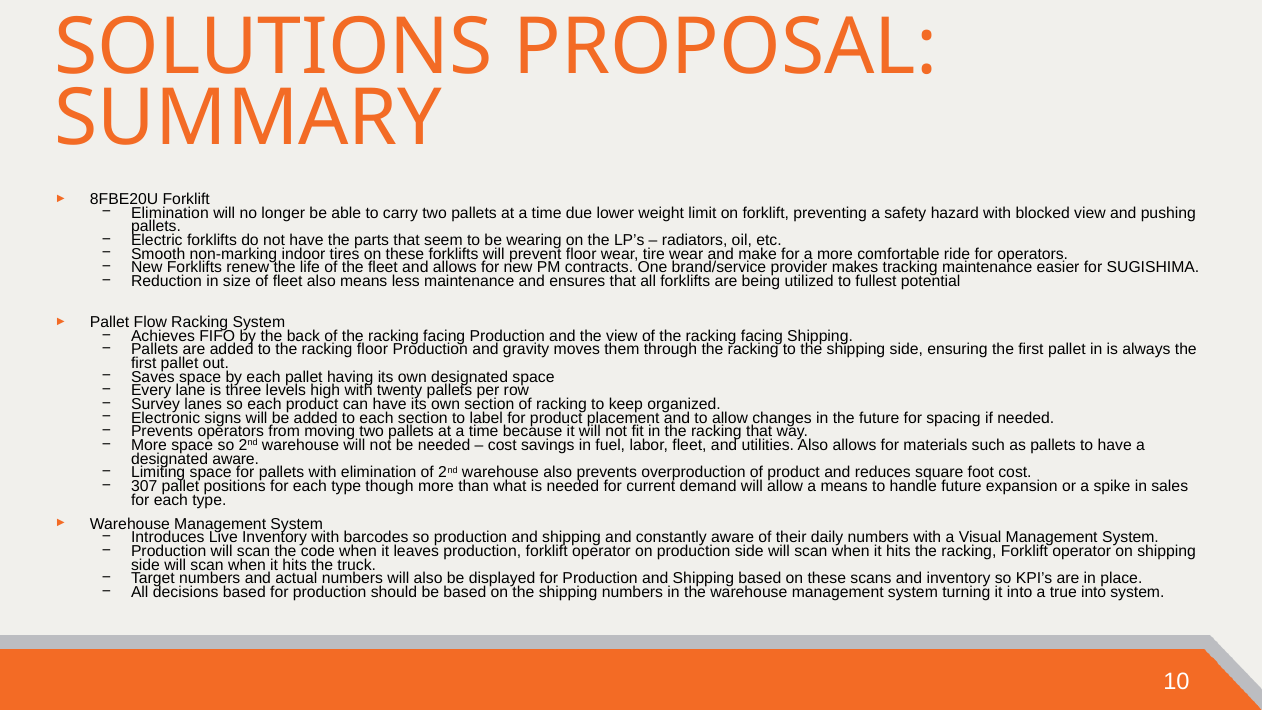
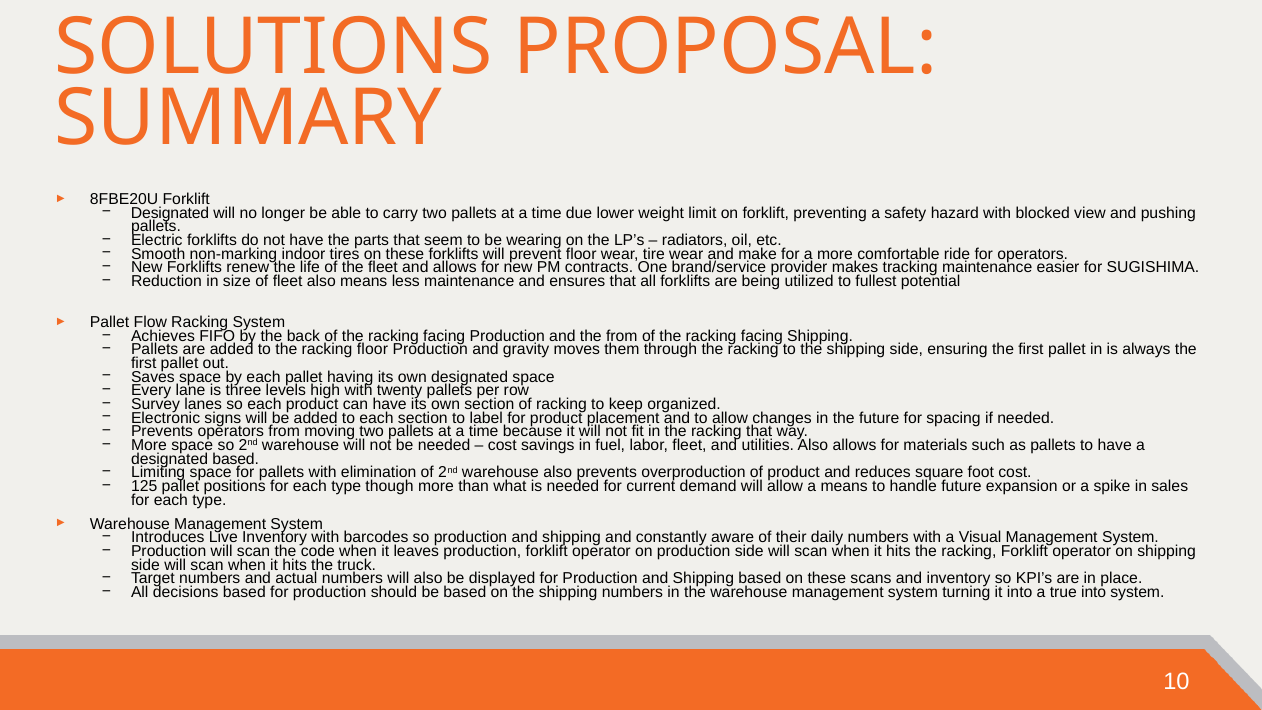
Elimination at (170, 213): Elimination -> Designated
the view: view -> from
designated aware: aware -> based
307: 307 -> 125
